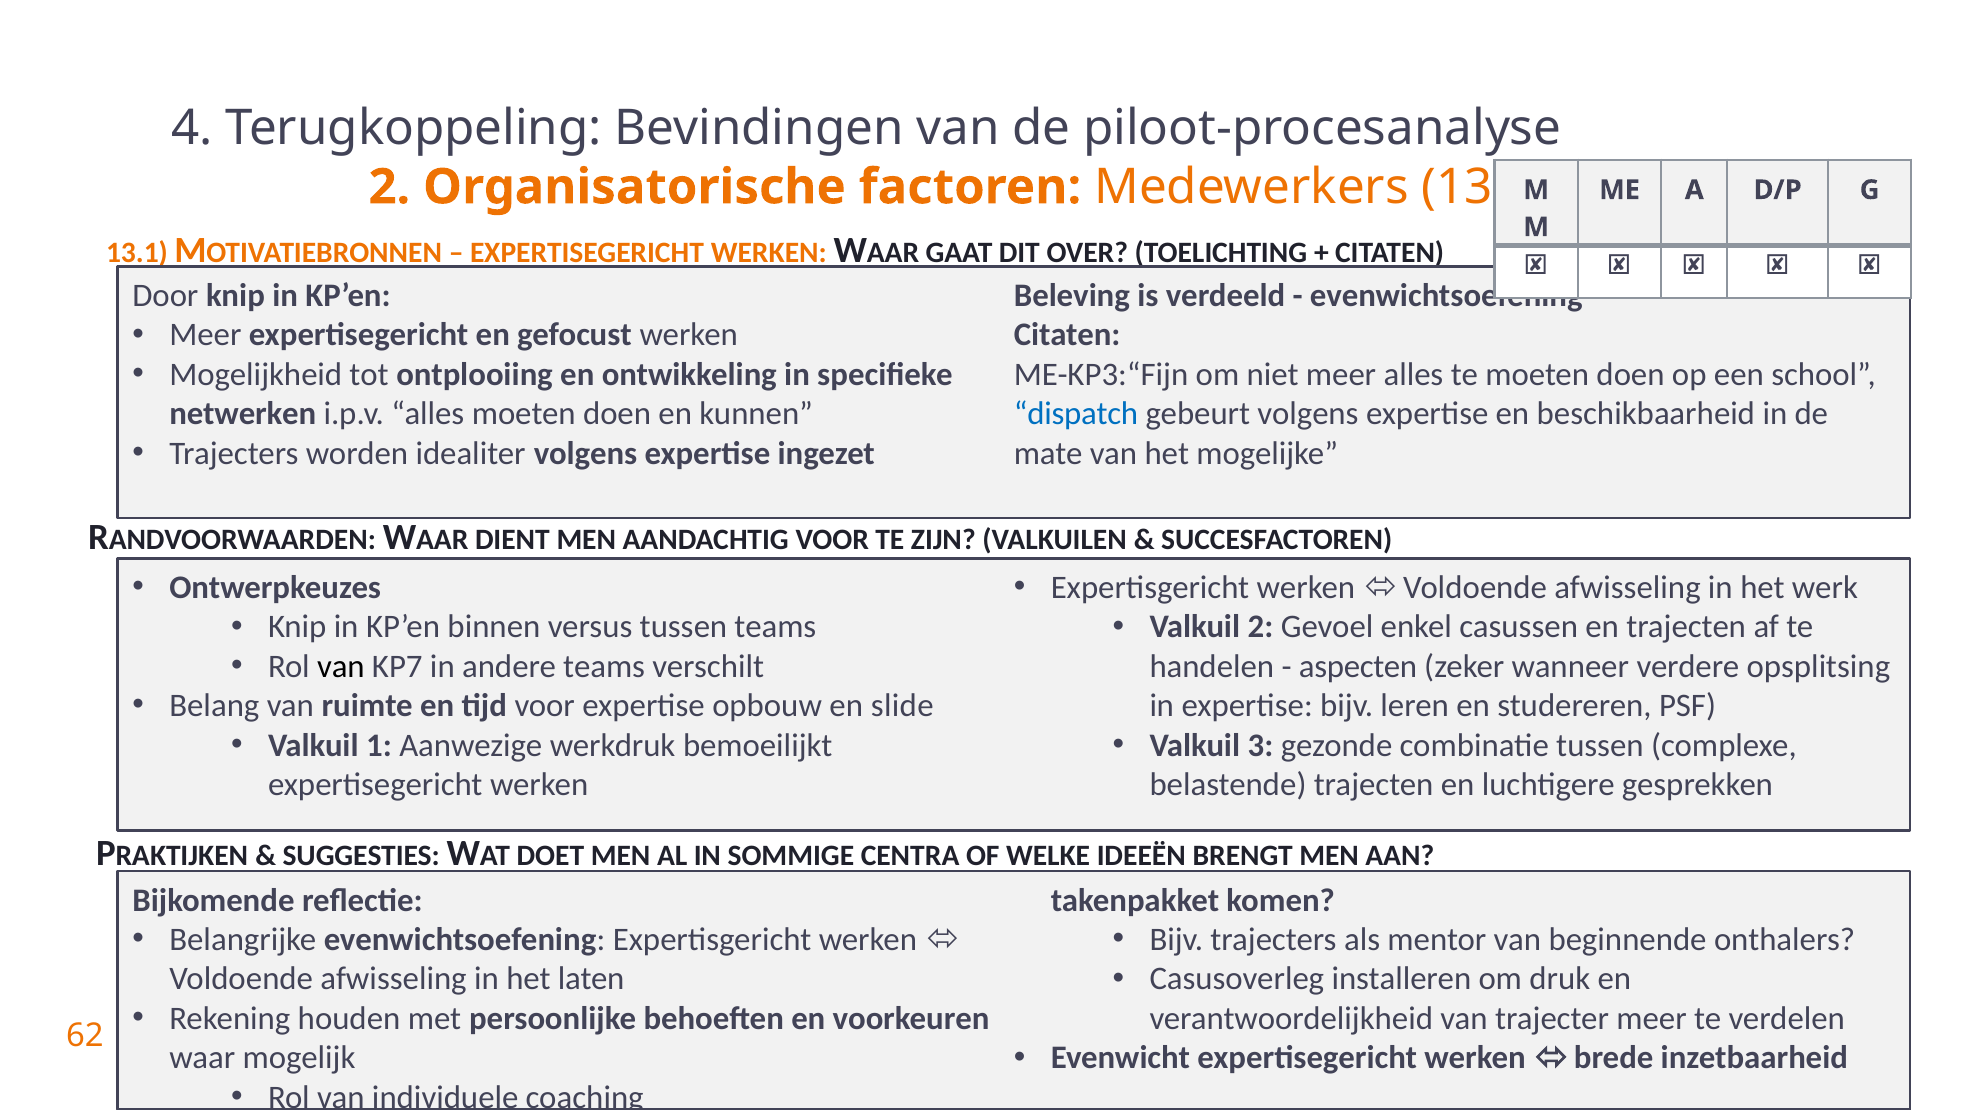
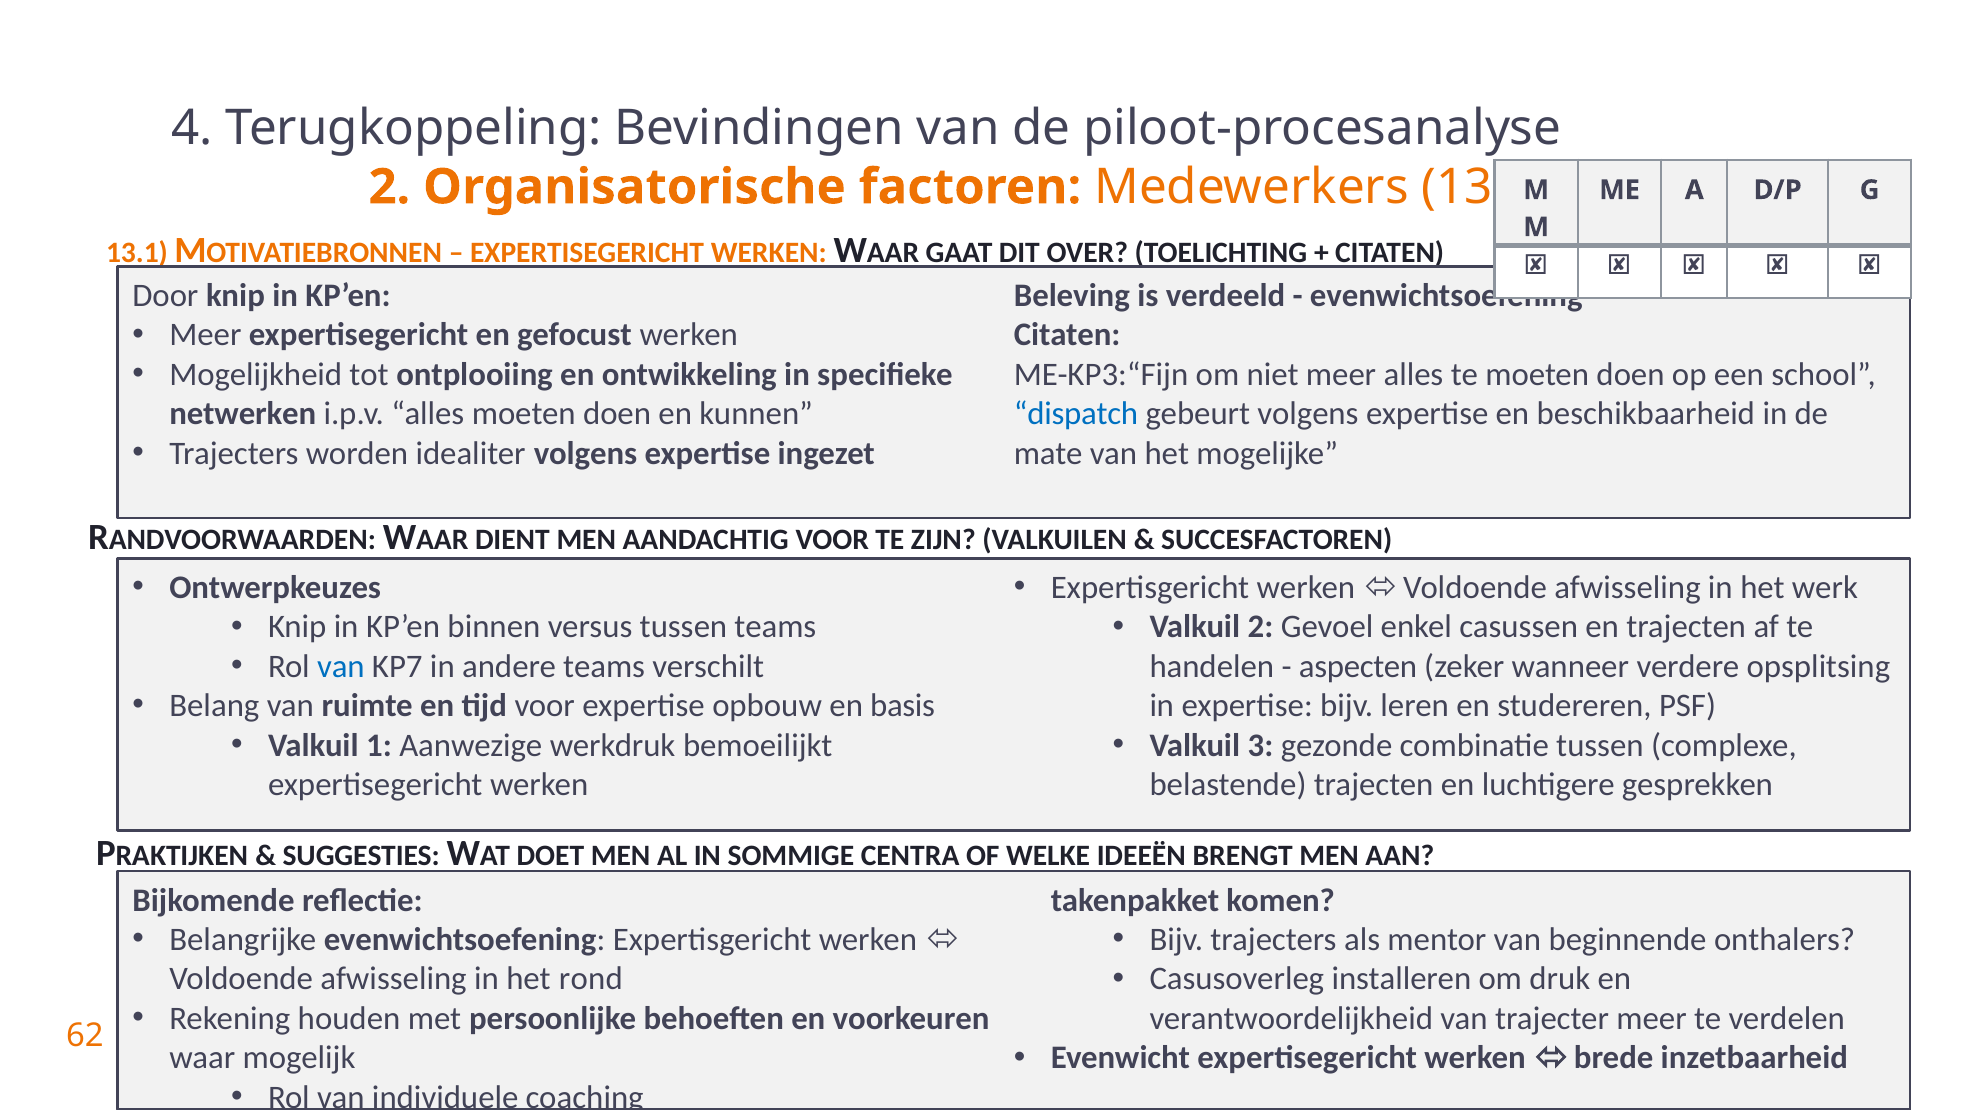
van at (341, 667) colour: black -> blue
slide: slide -> basis
laten: laten -> rond
